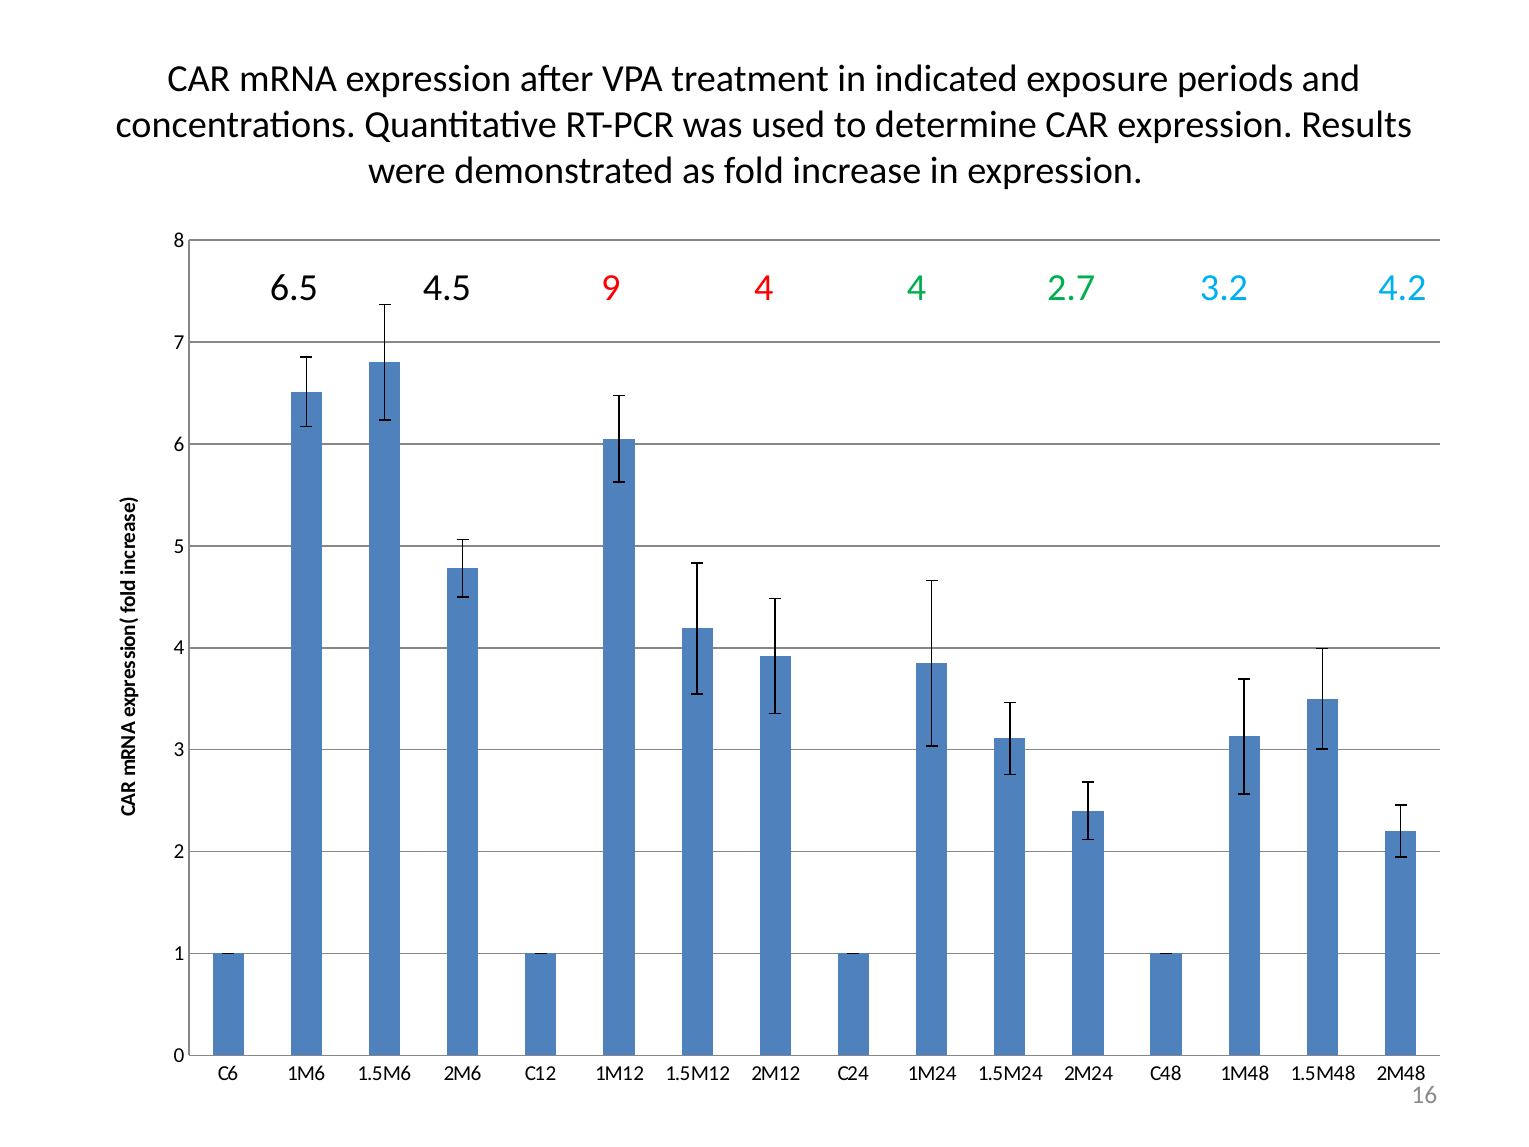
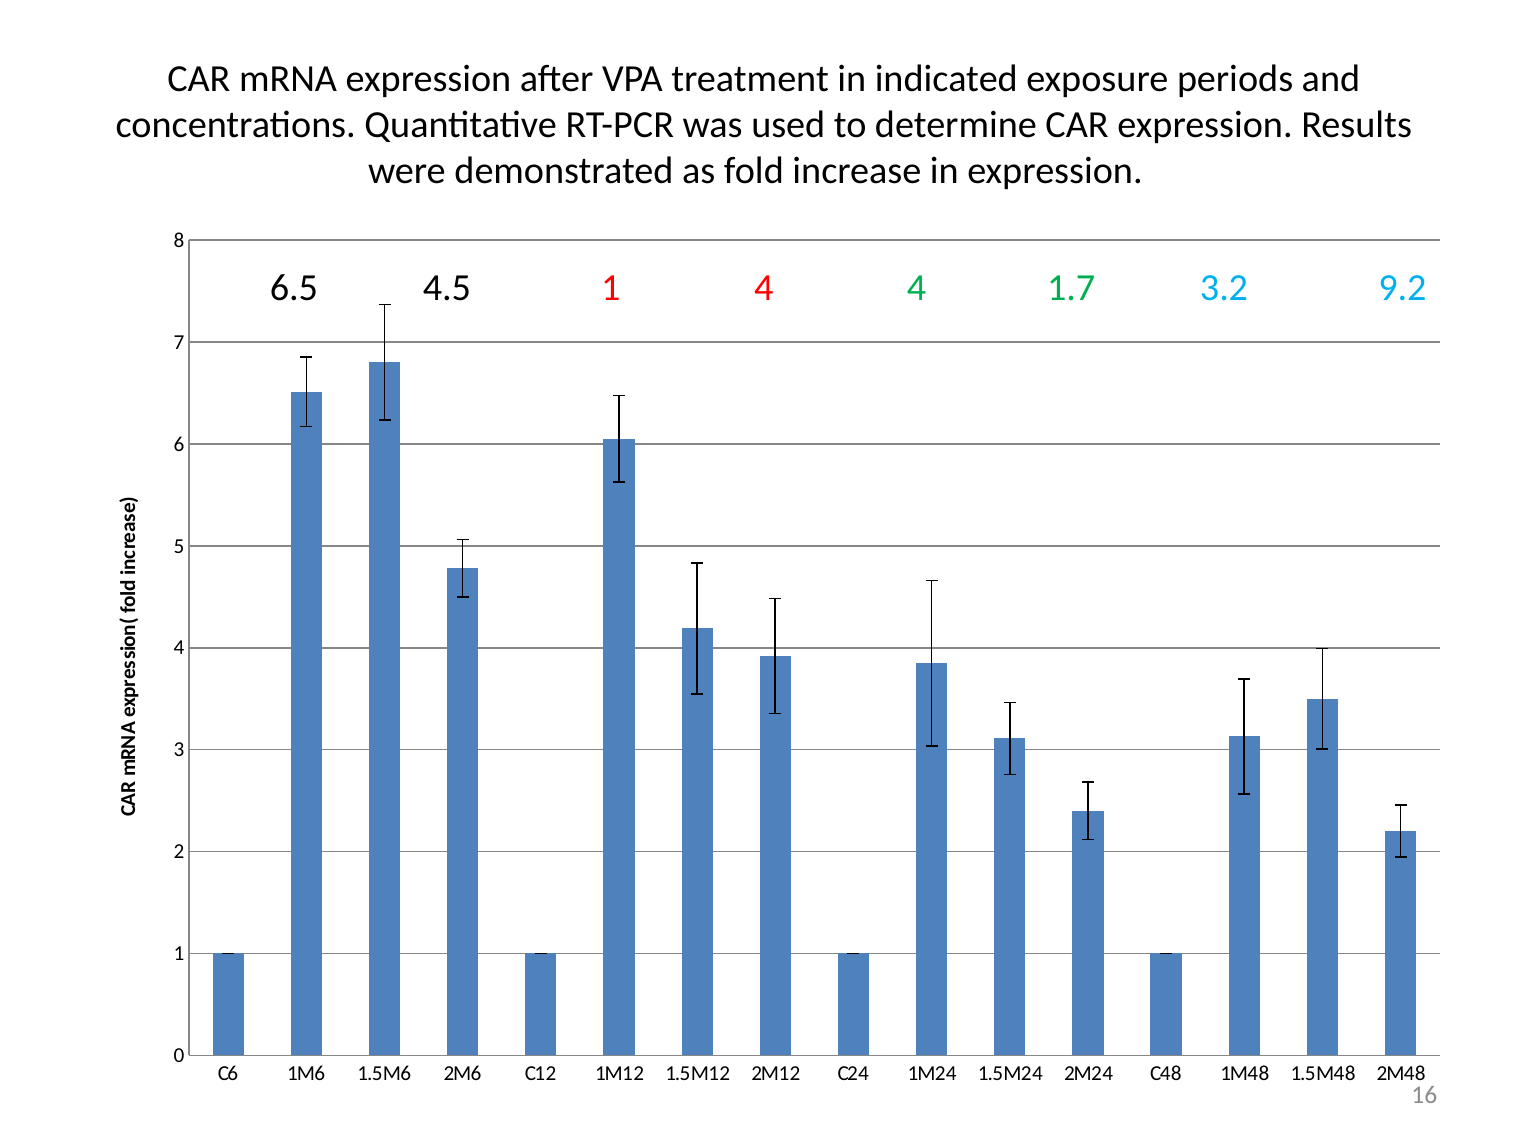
4.5 9: 9 -> 1
2.7: 2.7 -> 1.7
4.2: 4.2 -> 9.2
